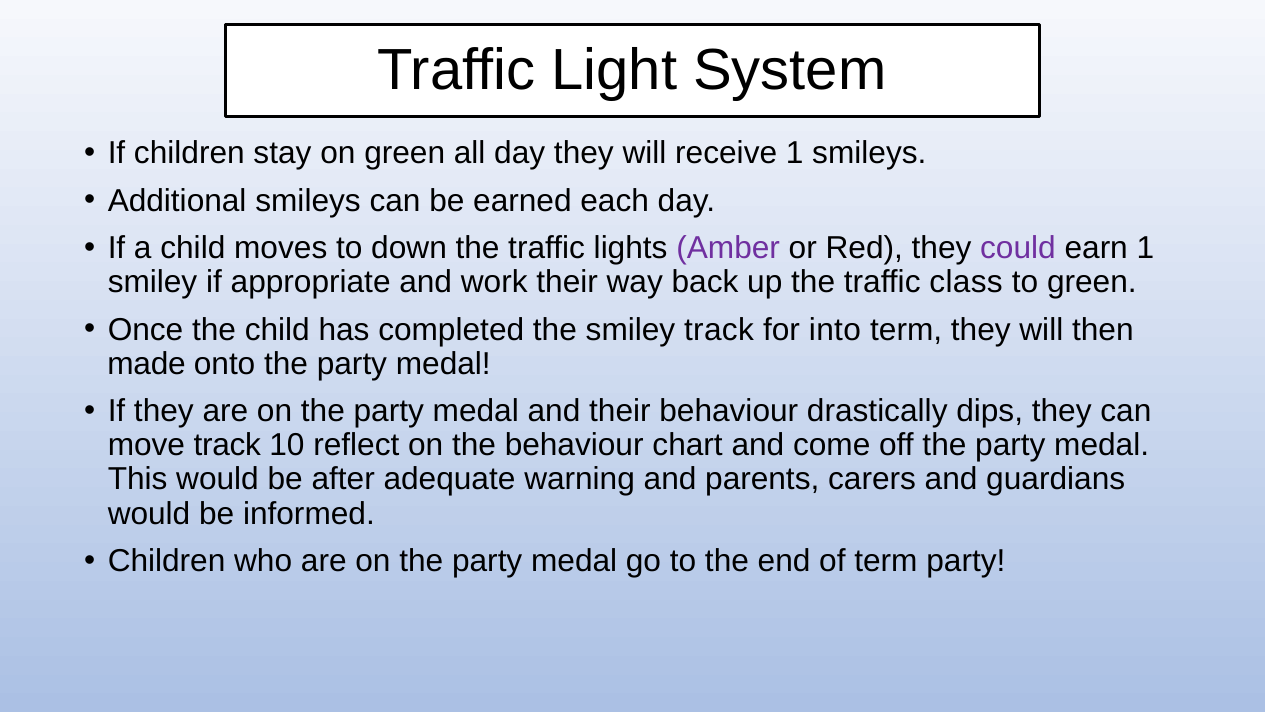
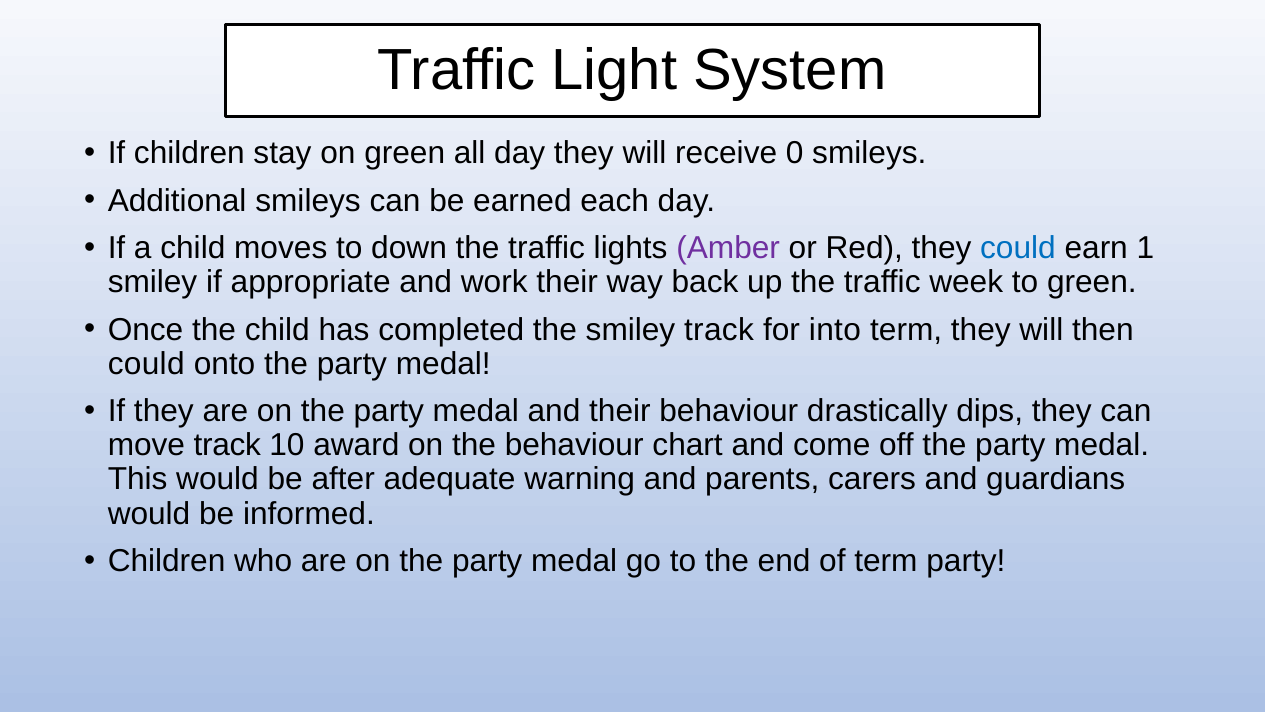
receive 1: 1 -> 0
could at (1018, 248) colour: purple -> blue
class: class -> week
made at (147, 364): made -> could
reflect: reflect -> award
